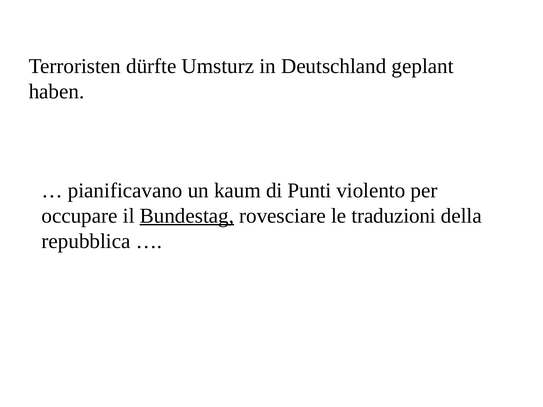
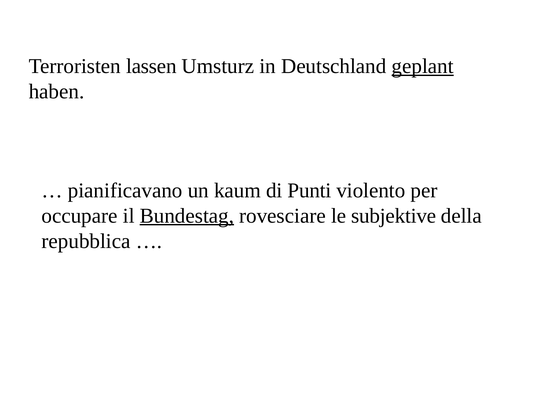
dürfte: dürfte -> lassen
geplant underline: none -> present
traduzioni: traduzioni -> subjektive
